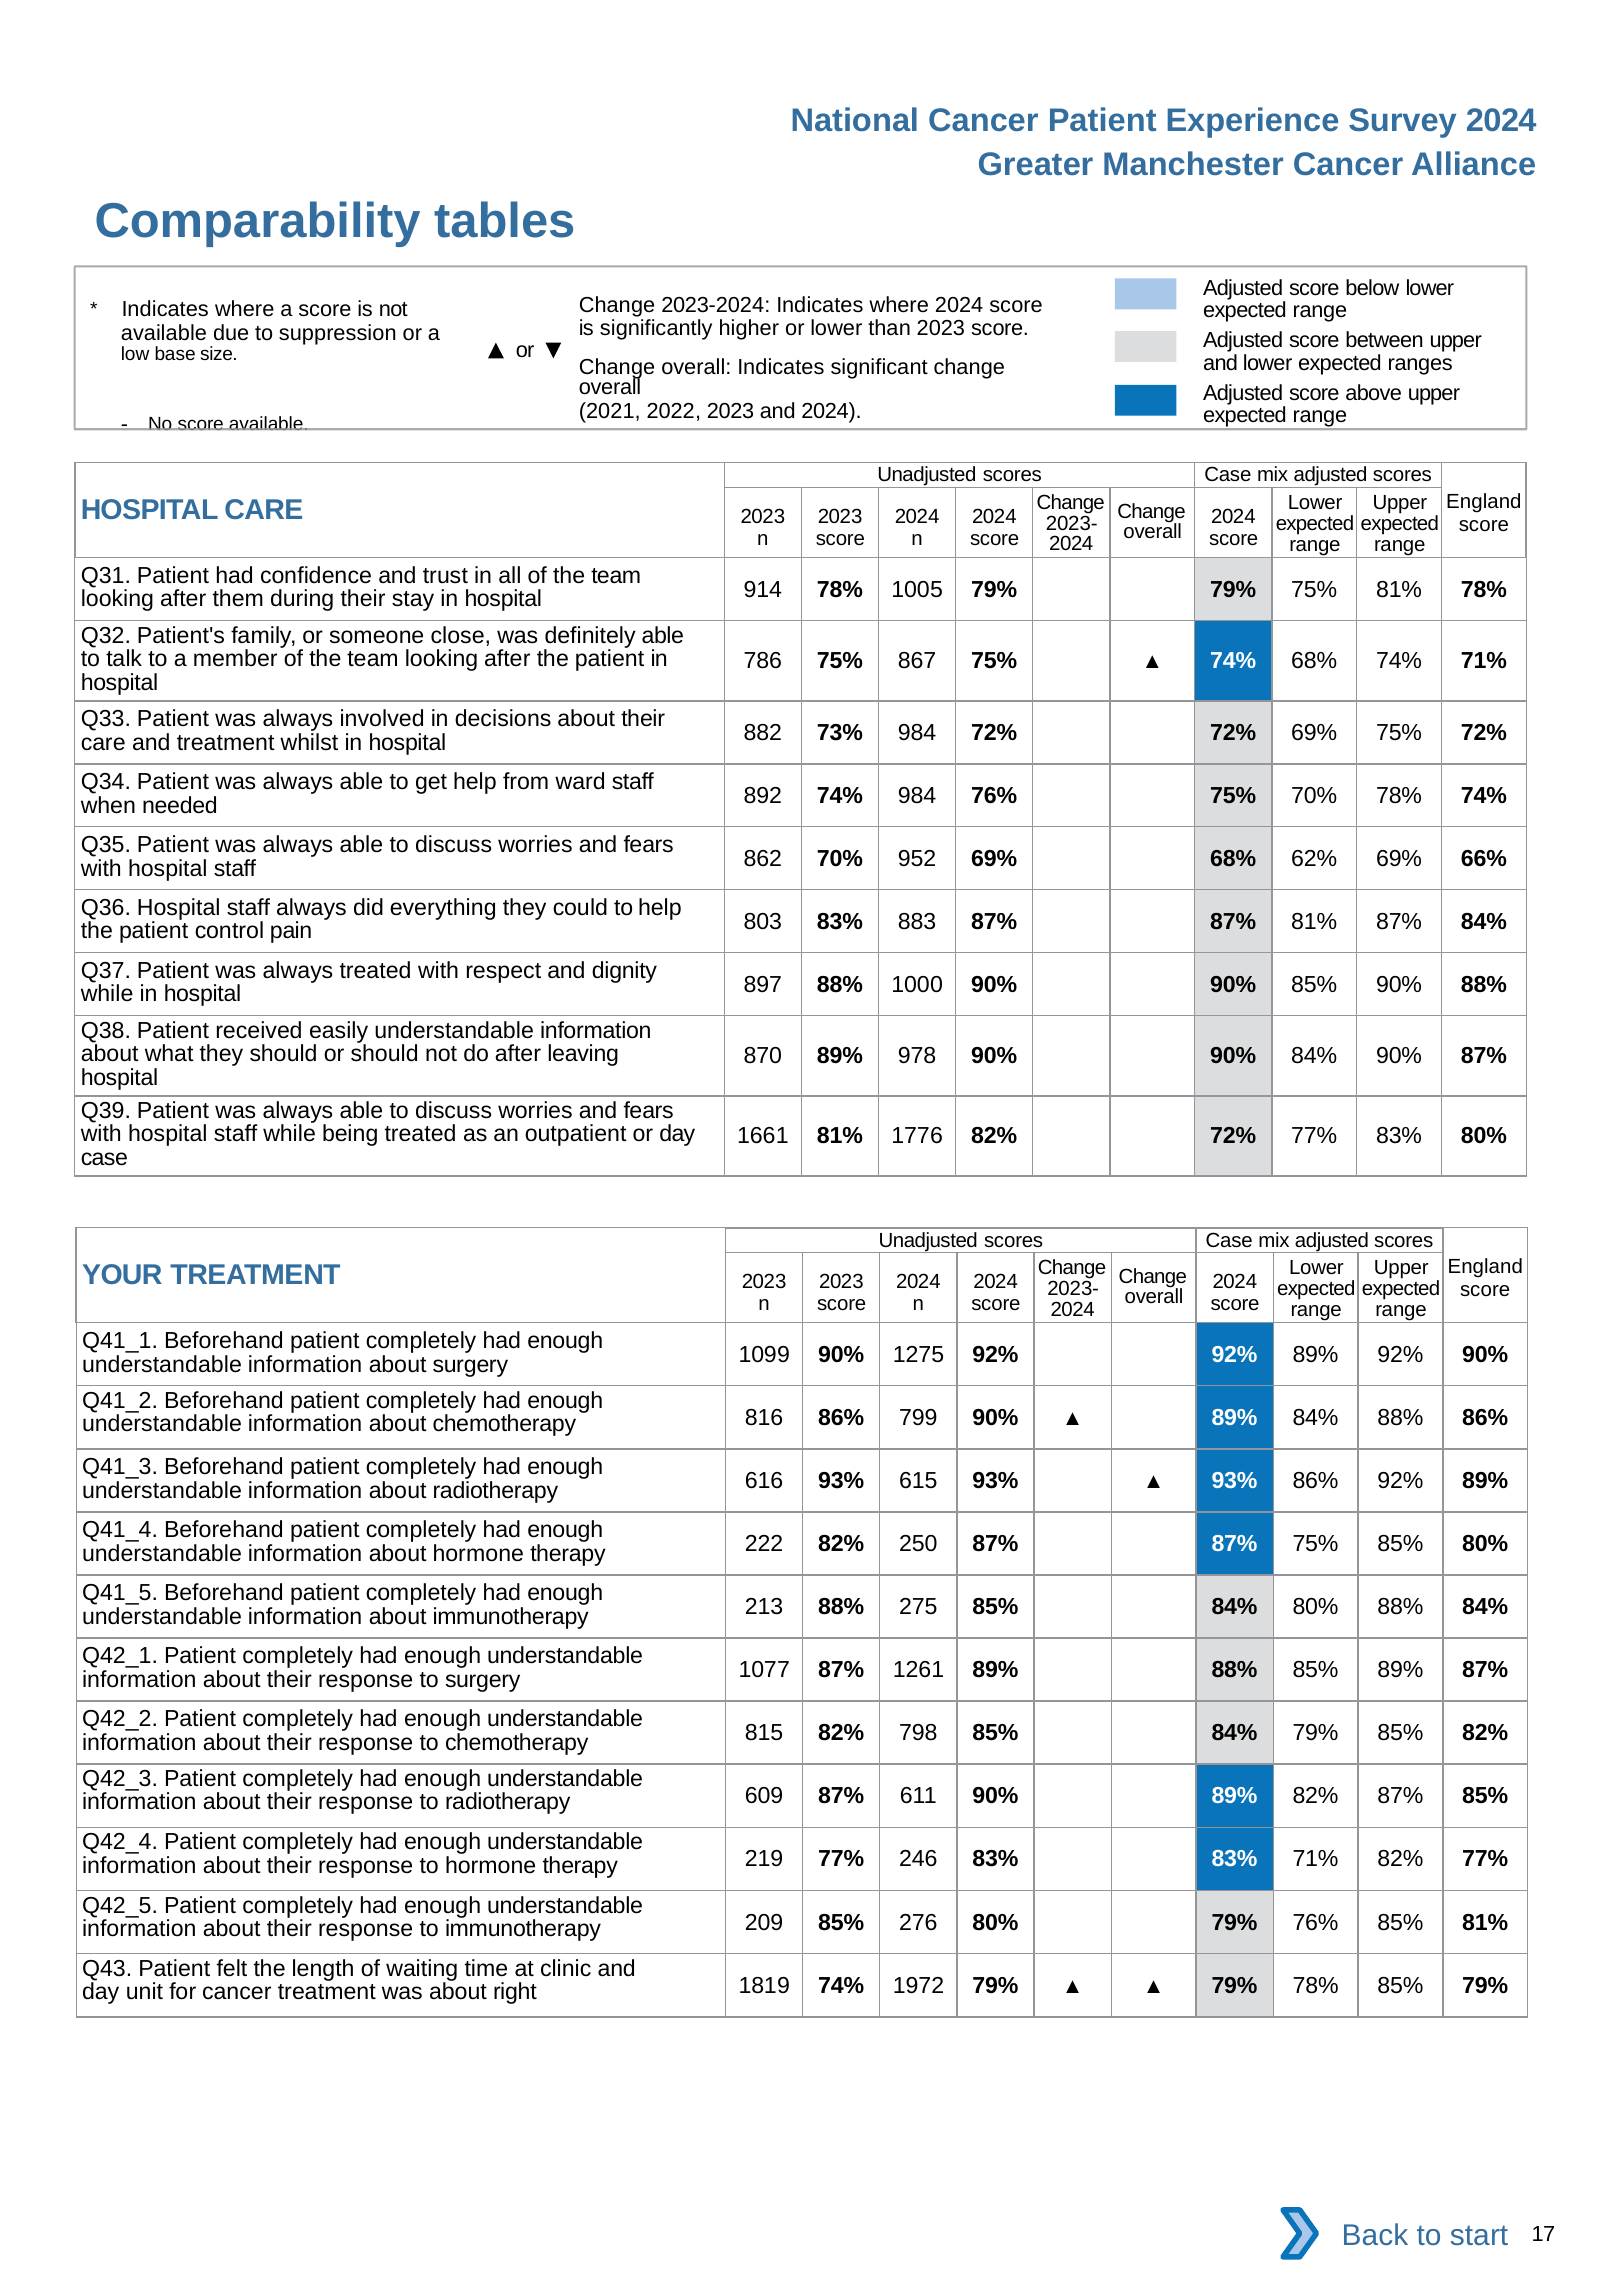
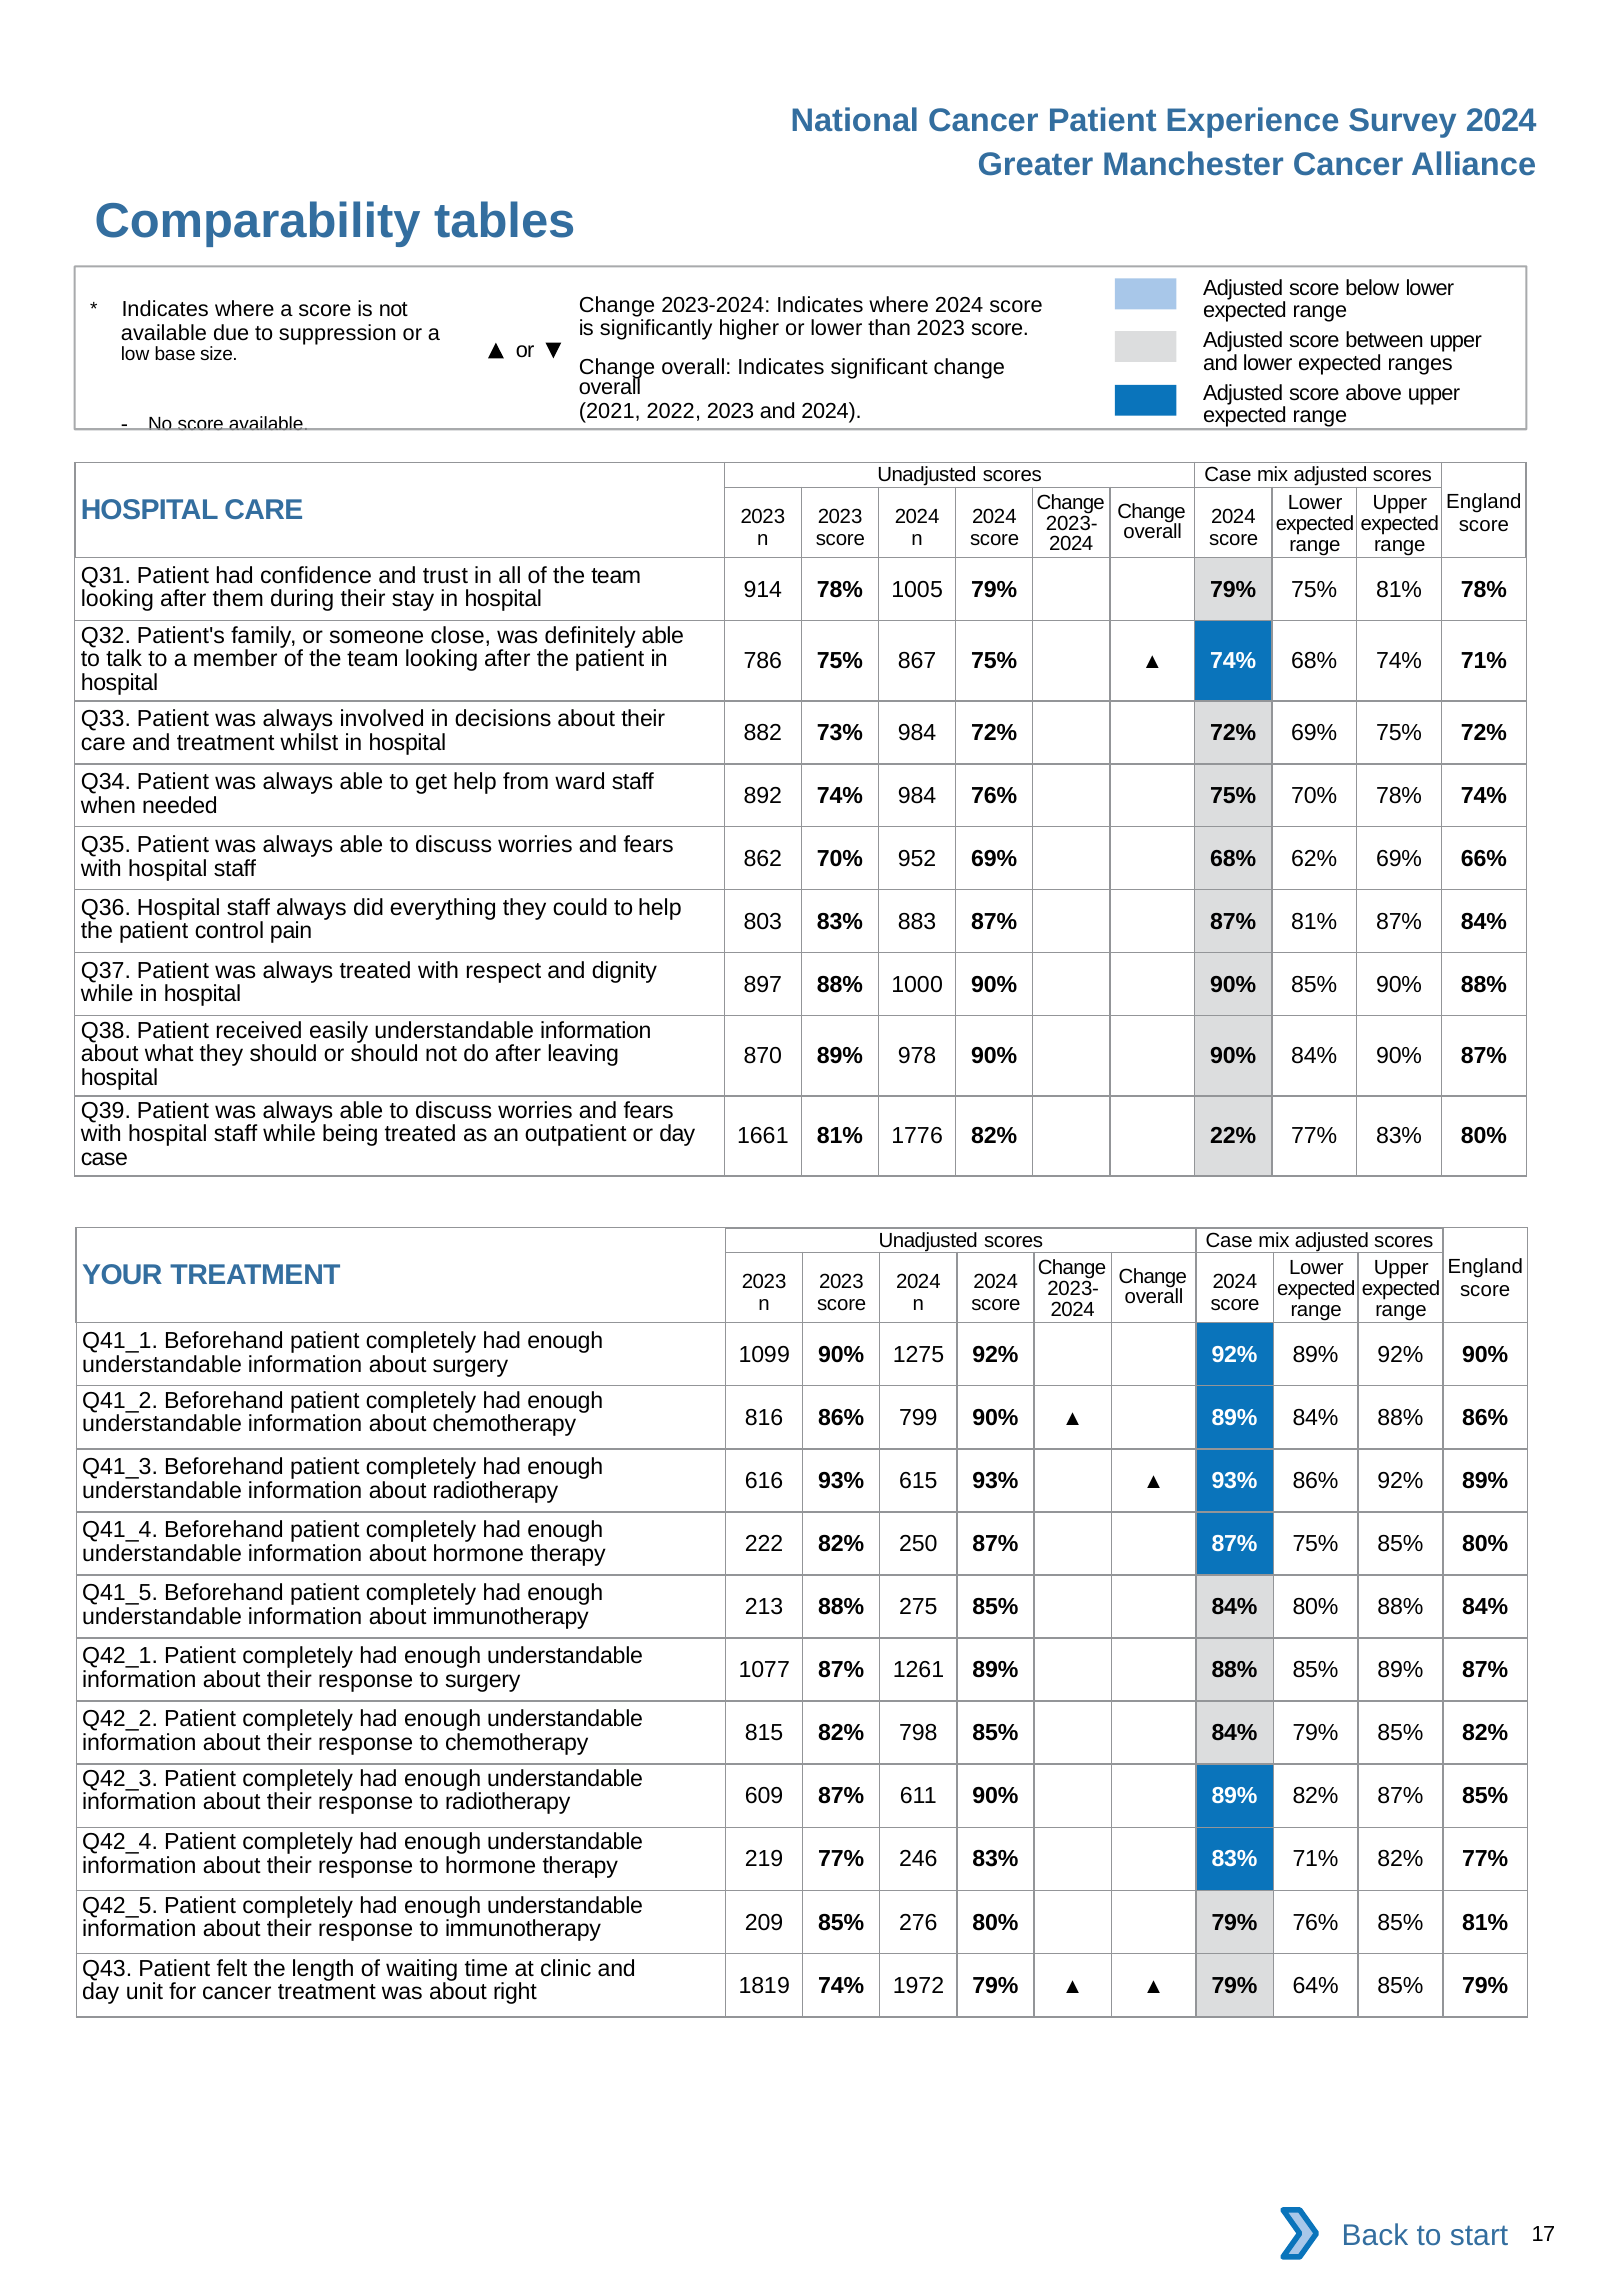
82% 72%: 72% -> 22%
79% 78%: 78% -> 64%
